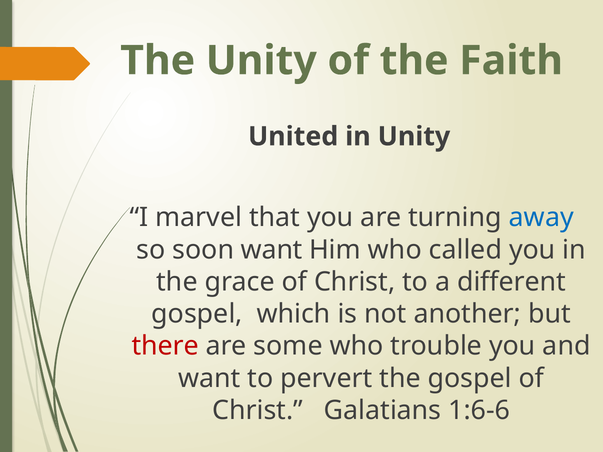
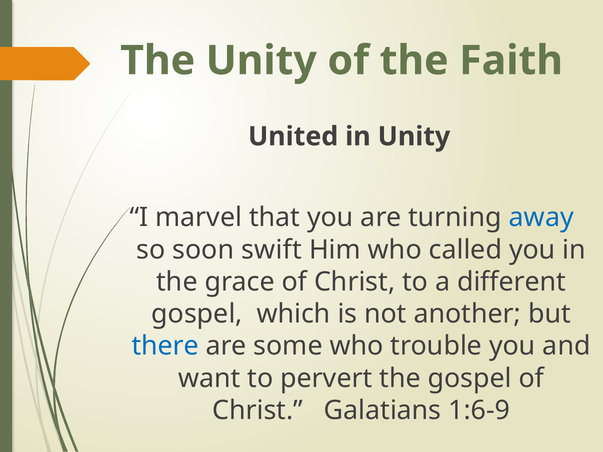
soon want: want -> swift
there colour: red -> blue
1:6-6: 1:6-6 -> 1:6-9
